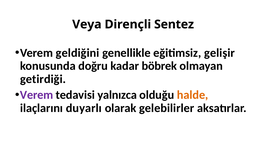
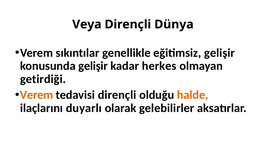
Sentez: Sentez -> Dünya
geldiğini: geldiğini -> sıkıntılar
konusunda doğru: doğru -> gelişir
böbrek: böbrek -> herkes
Verem at (37, 95) colour: purple -> orange
tedavisi yalnızca: yalnızca -> dirençli
